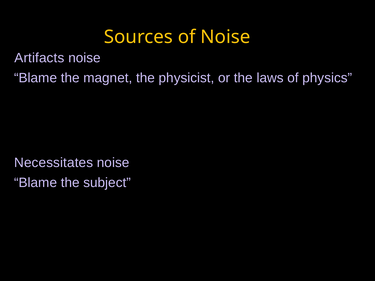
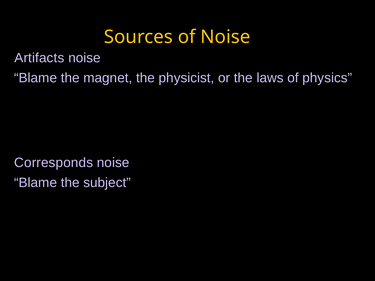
Necessitates: Necessitates -> Corresponds
